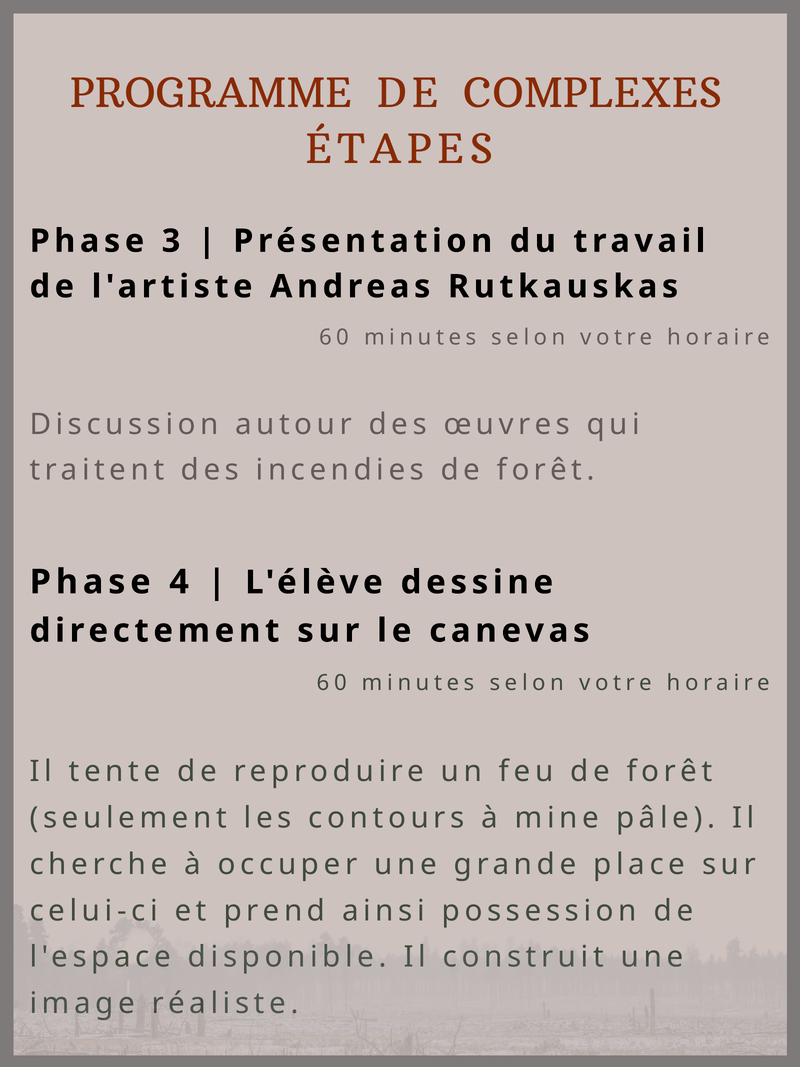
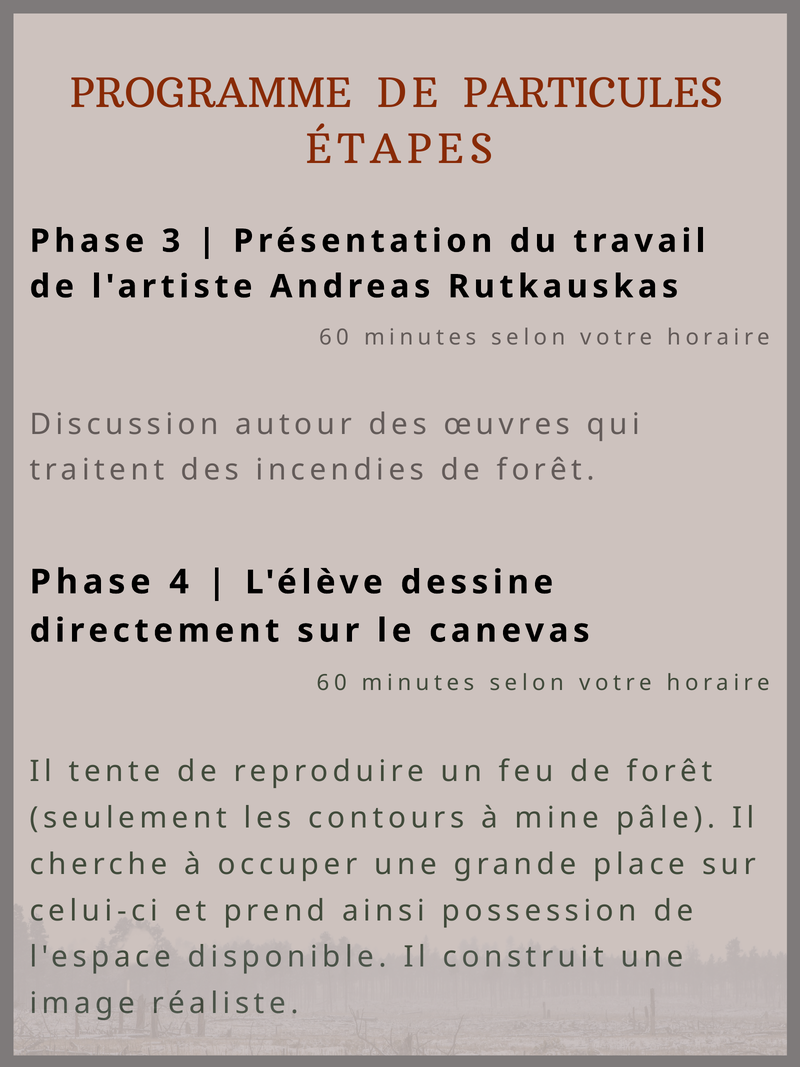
COMPLEXES: COMPLEXES -> PARTICULES
